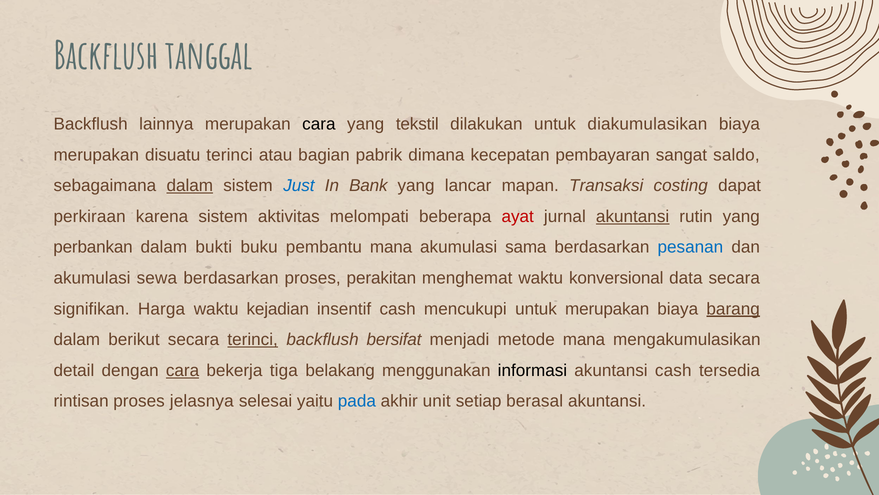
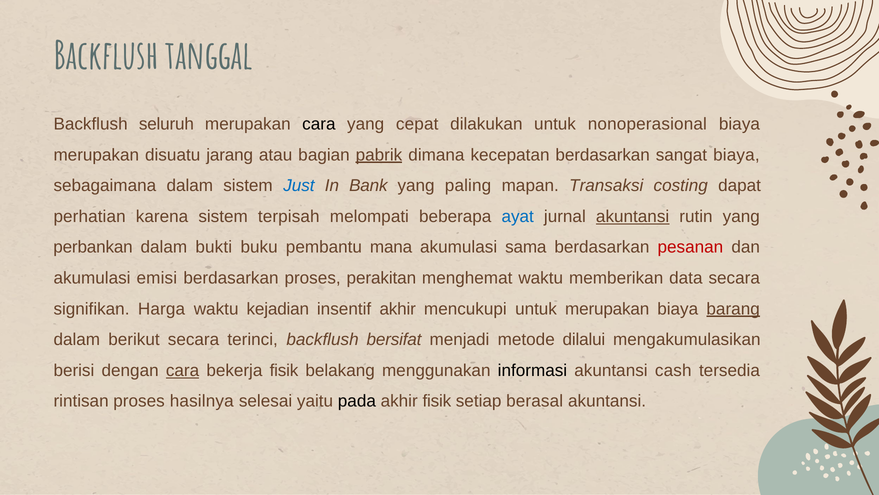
lainnya: lainnya -> seluruh
tekstil: tekstil -> cepat
diakumulasikan: diakumulasikan -> nonoperasional
disuatu terinci: terinci -> jarang
pabrik underline: none -> present
kecepatan pembayaran: pembayaran -> berdasarkan
sangat saldo: saldo -> biaya
dalam at (190, 185) underline: present -> none
lancar: lancar -> paling
perkiraan: perkiraan -> perhatian
aktivitas: aktivitas -> terpisah
ayat colour: red -> blue
pesanan colour: blue -> red
sewa: sewa -> emisi
konversional: konversional -> memberikan
insentif cash: cash -> akhir
terinci at (253, 339) underline: present -> none
metode mana: mana -> dilalui
detail: detail -> berisi
bekerja tiga: tiga -> fisik
jelasnya: jelasnya -> hasilnya
pada colour: blue -> black
akhir unit: unit -> fisik
